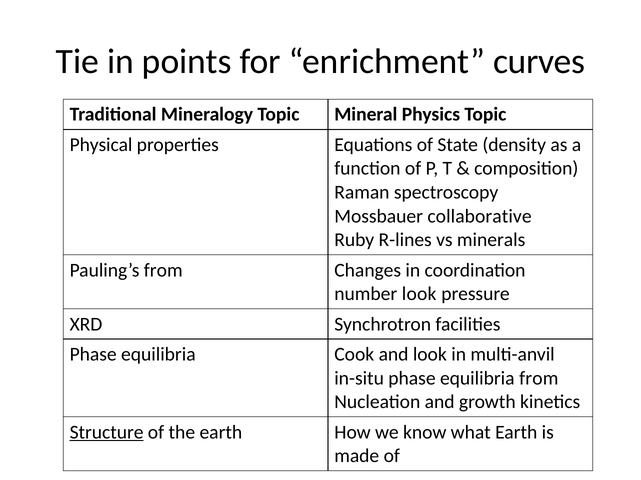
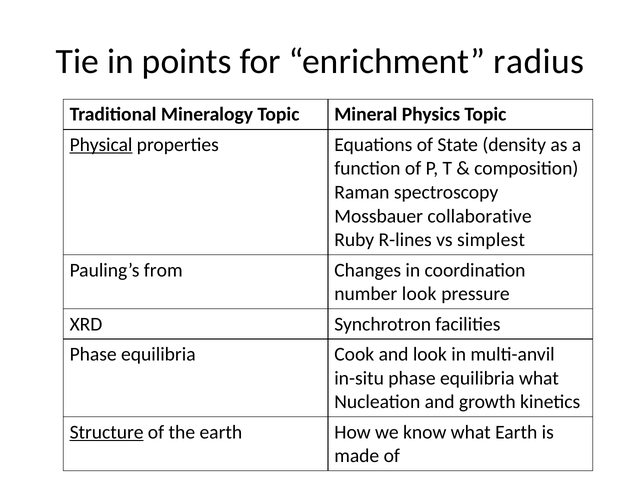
curves: curves -> radius
Physical underline: none -> present
minerals: minerals -> simplest
equilibria from: from -> what
